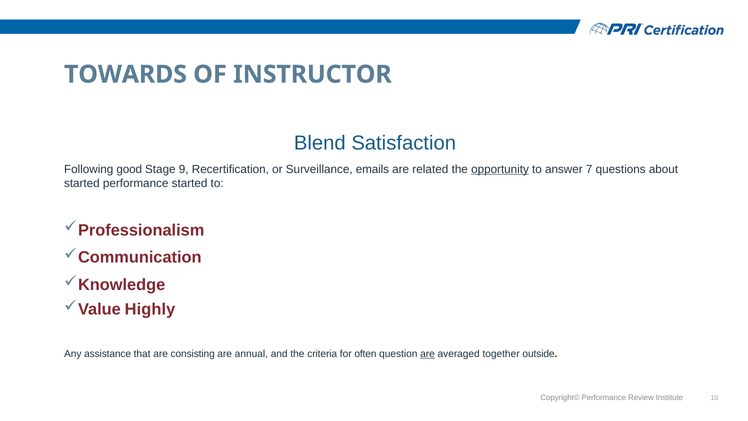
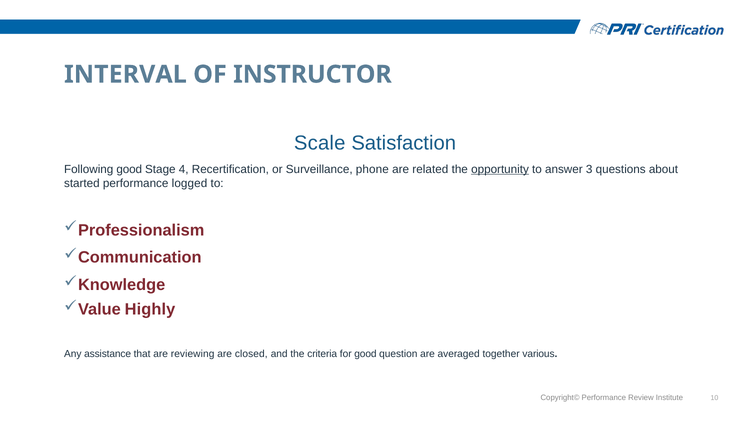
TOWARDS: TOWARDS -> INTERVAL
Blend: Blend -> Scale
9: 9 -> 4
emails: emails -> phone
7: 7 -> 3
performance started: started -> logged
consisting: consisting -> reviewing
annual: annual -> closed
for often: often -> good
are at (428, 354) underline: present -> none
outside: outside -> various
